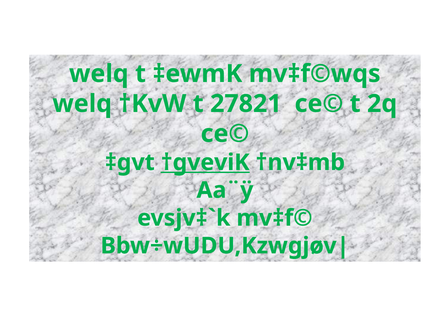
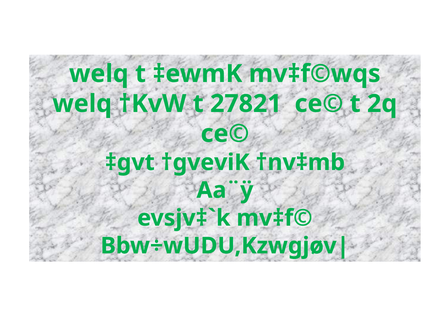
†gveviK underline: present -> none
